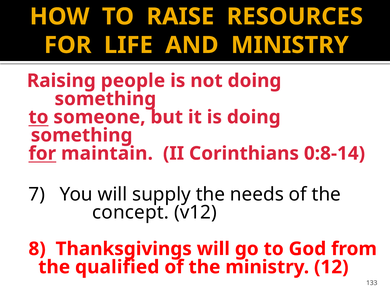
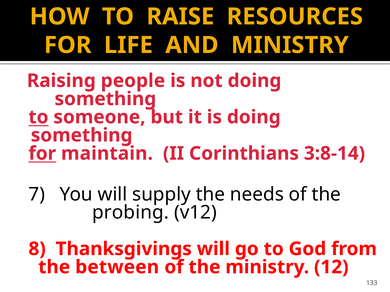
0:8-14: 0:8-14 -> 3:8-14
concept: concept -> probing
qualified: qualified -> between
